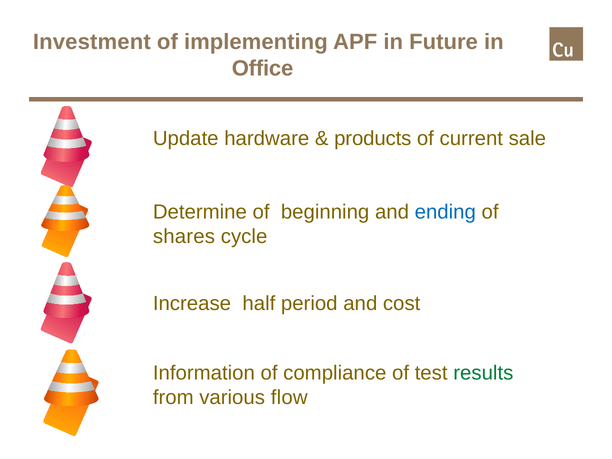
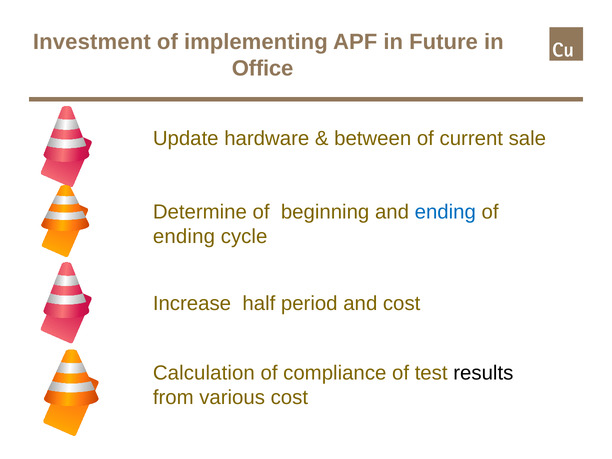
products: products -> between
shares at (184, 237): shares -> ending
Information: Information -> Calculation
results colour: green -> black
various flow: flow -> cost
